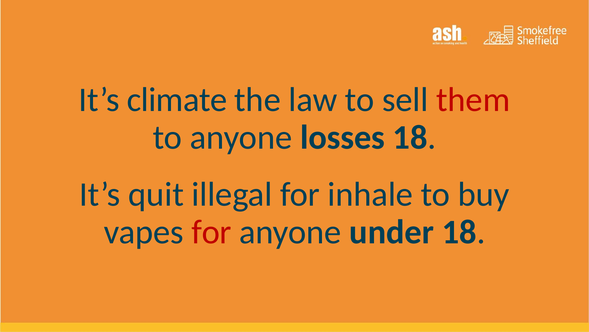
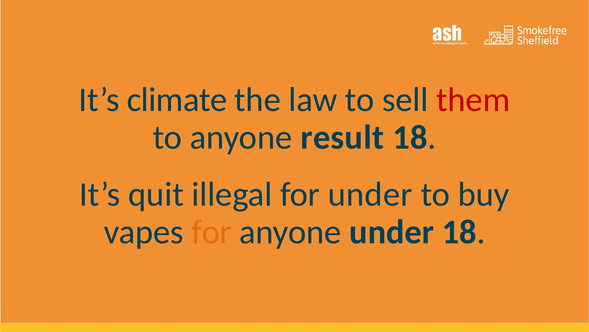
losses: losses -> result
for inhale: inhale -> under
for at (211, 232) colour: red -> orange
